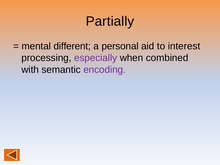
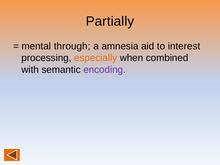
different: different -> through
personal: personal -> amnesia
especially colour: purple -> orange
